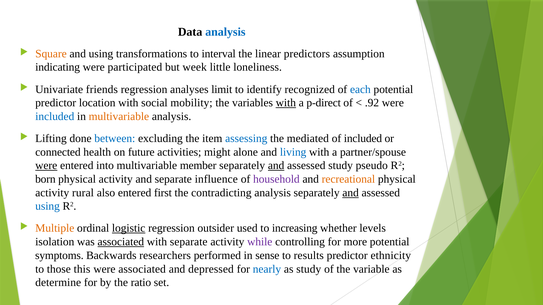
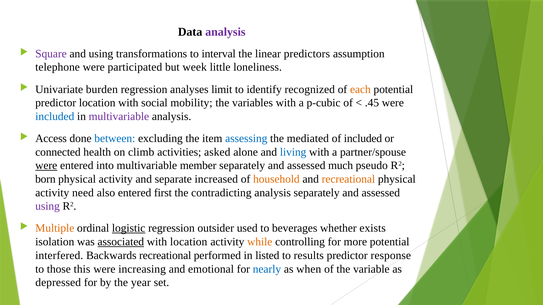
analysis at (225, 32) colour: blue -> purple
Square colour: orange -> purple
indicating: indicating -> telephone
friends: friends -> burden
each colour: blue -> orange
with at (286, 103) underline: present -> none
p-direct: p-direct -> p-cubic
.92: .92 -> .45
multivariable at (119, 117) colour: orange -> purple
Lifting: Lifting -> Access
future: future -> climb
might: might -> asked
and at (276, 166) underline: present -> none
assessed study: study -> much
influence: influence -> increased
household colour: purple -> orange
rural: rural -> need
and at (351, 193) underline: present -> none
using at (48, 207) colour: blue -> purple
increasing: increasing -> beverages
levels: levels -> exists
with separate: separate -> location
while colour: purple -> orange
symptoms: symptoms -> interfered
Backwards researchers: researchers -> recreational
sense: sense -> listed
ethnicity: ethnicity -> response
were associated: associated -> increasing
depressed: depressed -> emotional
as study: study -> when
determine: determine -> depressed
ratio: ratio -> year
